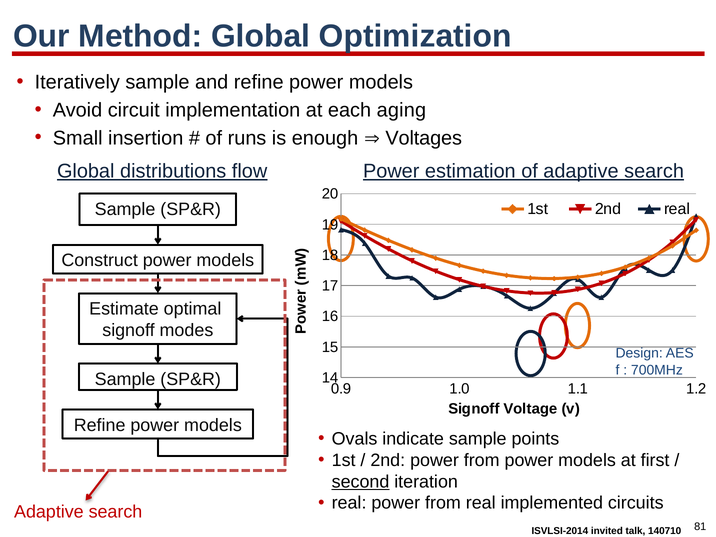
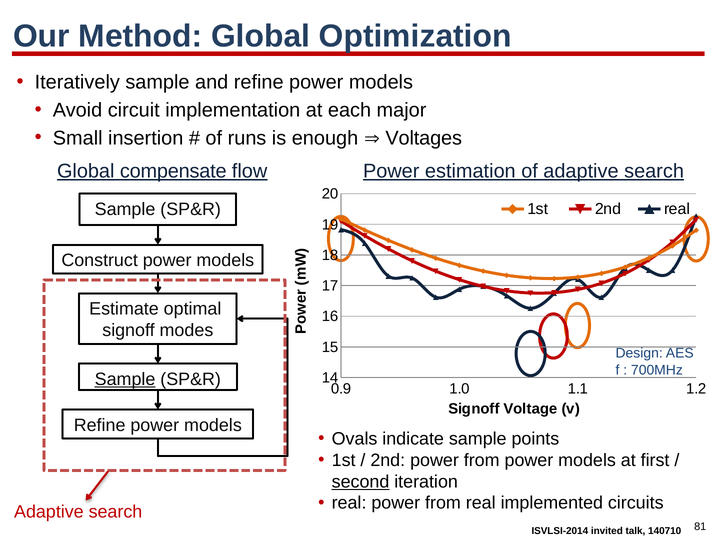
aging: aging -> major
distributions: distributions -> compensate
Sample at (125, 379) underline: none -> present
